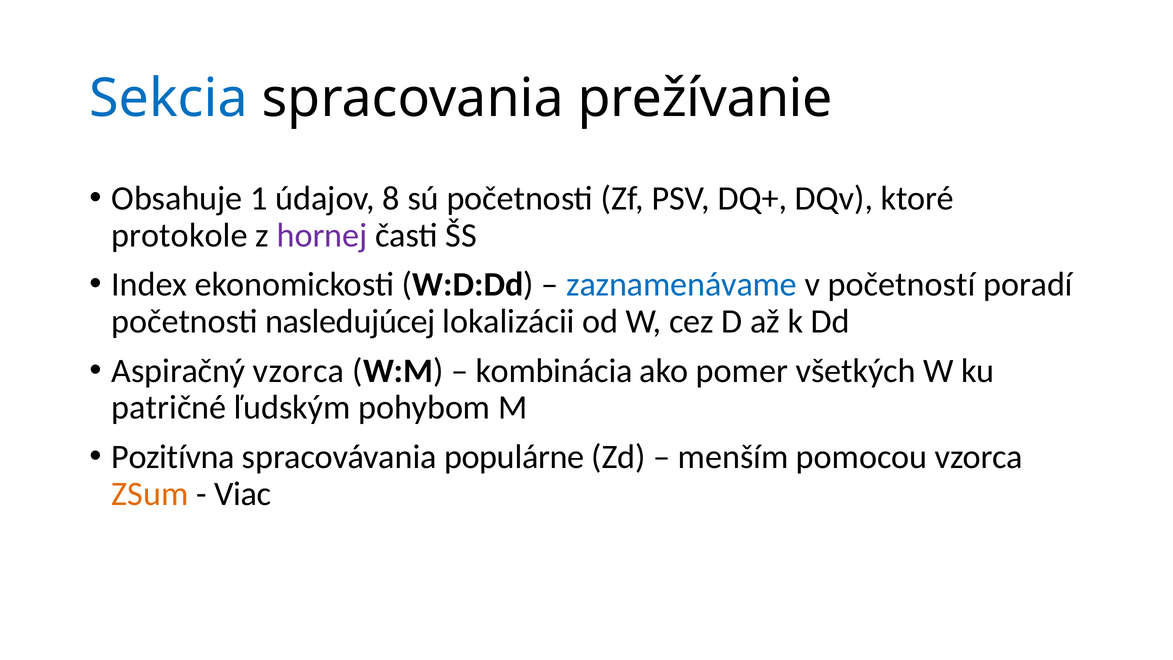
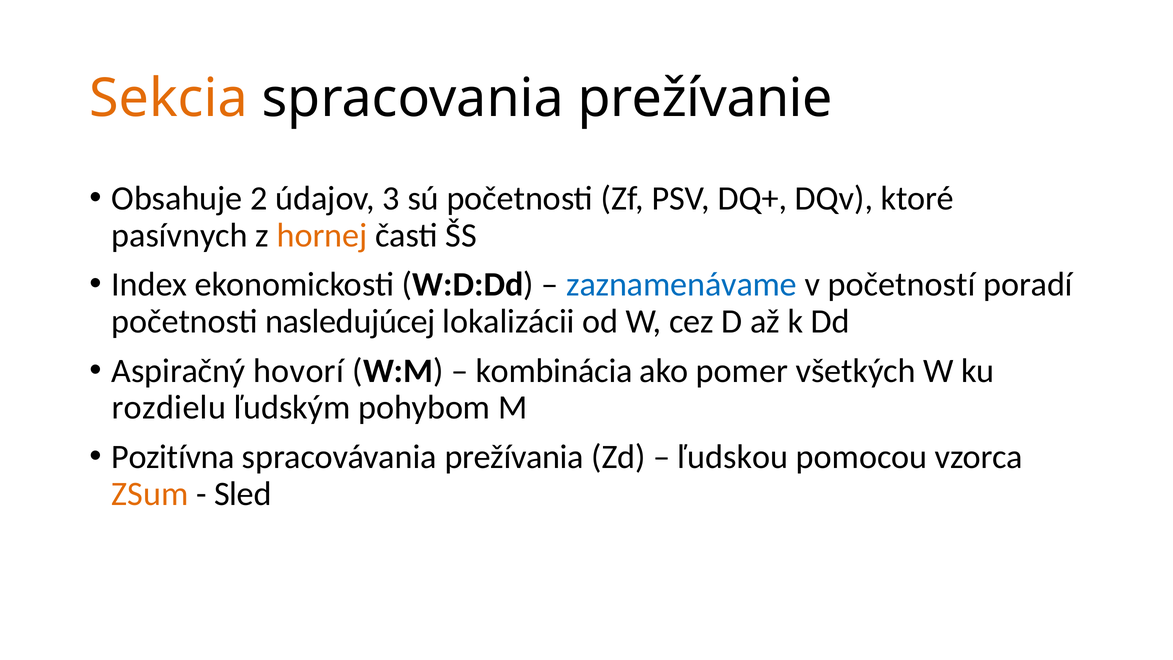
Sekcia colour: blue -> orange
1: 1 -> 2
8: 8 -> 3
protokole: protokole -> pasívnych
hornej colour: purple -> orange
Aspiračný vzorca: vzorca -> hovorí
patričné: patričné -> rozdielu
populárne: populárne -> prežívania
menším: menším -> ľudskou
Viac: Viac -> Sled
